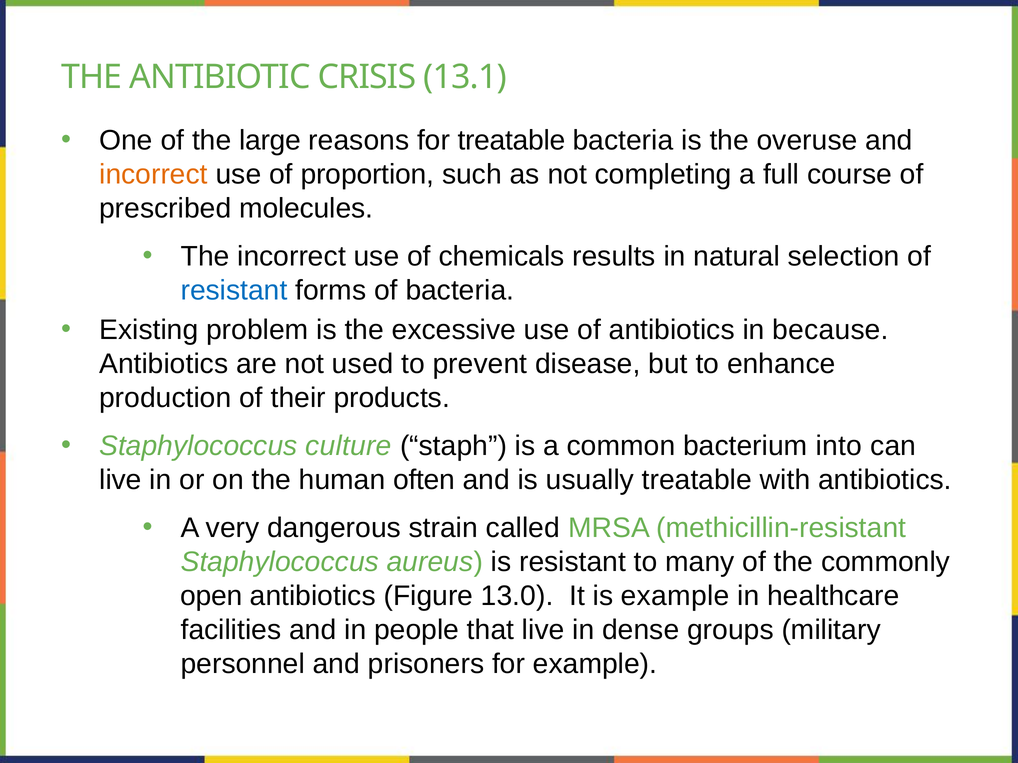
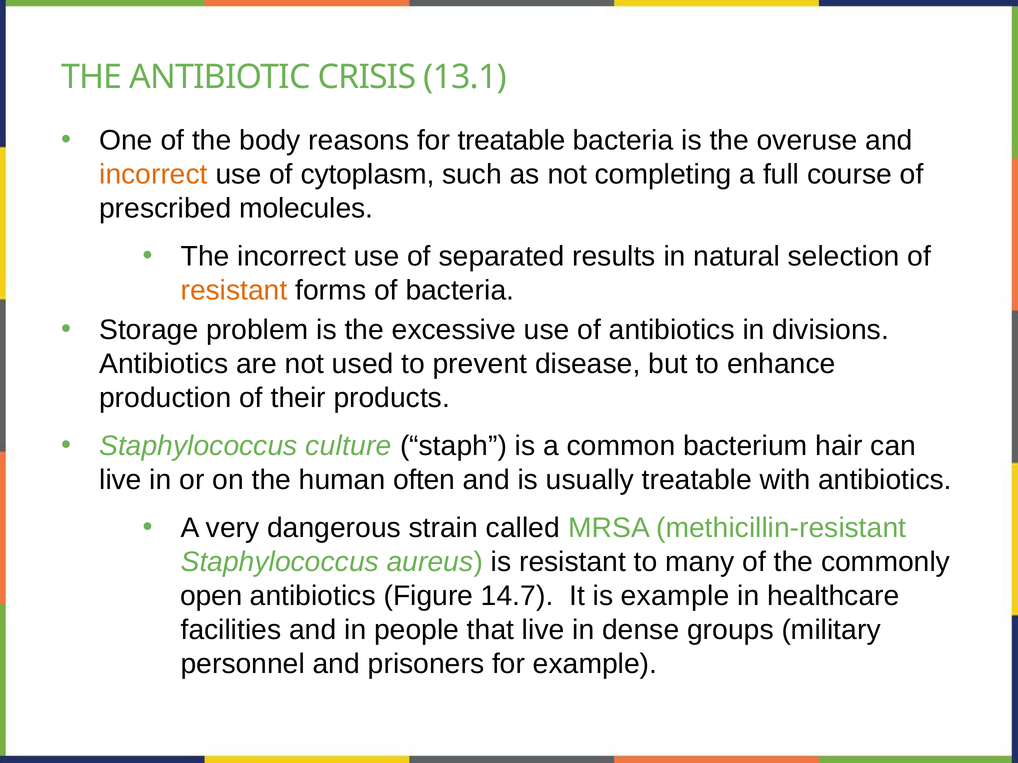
large: large -> body
proportion: proportion -> cytoplasm
chemicals: chemicals -> separated
resistant at (234, 291) colour: blue -> orange
Existing: Existing -> Storage
because: because -> divisions
into: into -> hair
13.0: 13.0 -> 14.7
